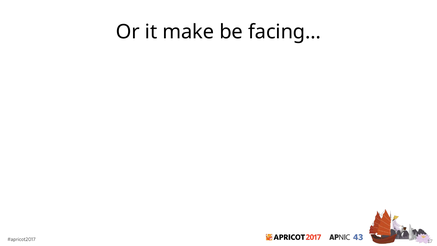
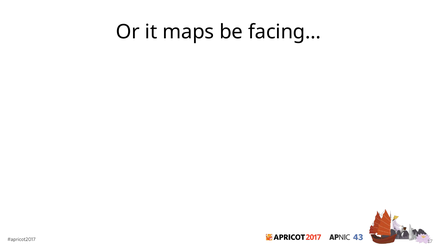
make: make -> maps
